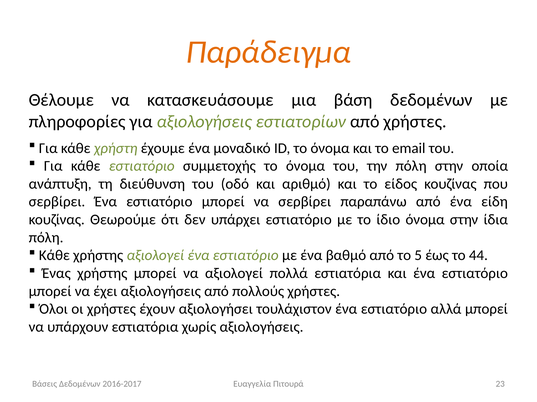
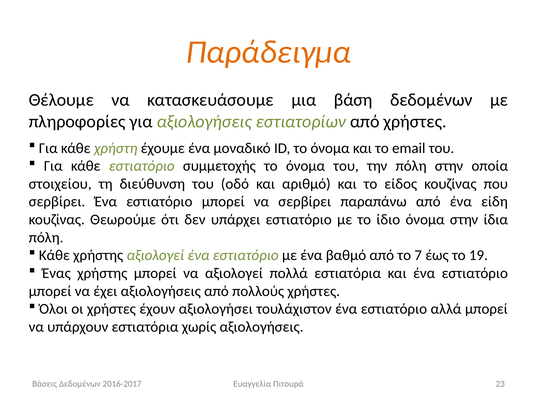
ανάπτυξη: ανάπτυξη -> στοιχείου
5: 5 -> 7
44: 44 -> 19
